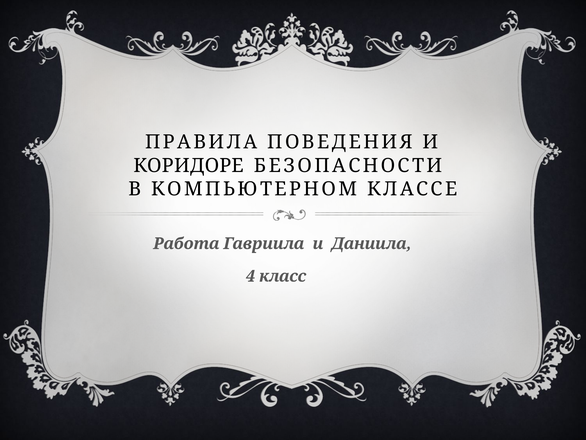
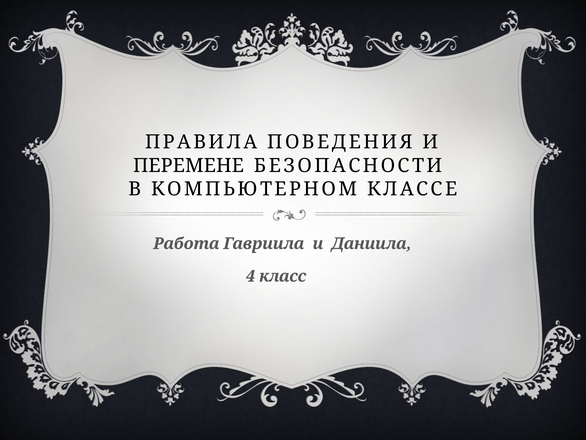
КОРИДОРЕ: КОРИДОРЕ -> ПЕРЕМЕНЕ
